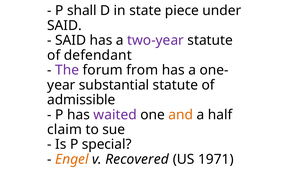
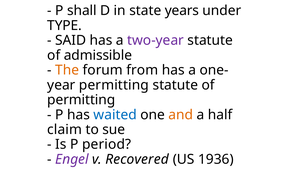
piece: piece -> years
SAID at (65, 25): SAID -> TYPE
defendant: defendant -> admissible
The colour: purple -> orange
substantial at (114, 85): substantial -> permitting
admissible at (81, 100): admissible -> permitting
waited colour: purple -> blue
special: special -> period
Engel colour: orange -> purple
1971: 1971 -> 1936
